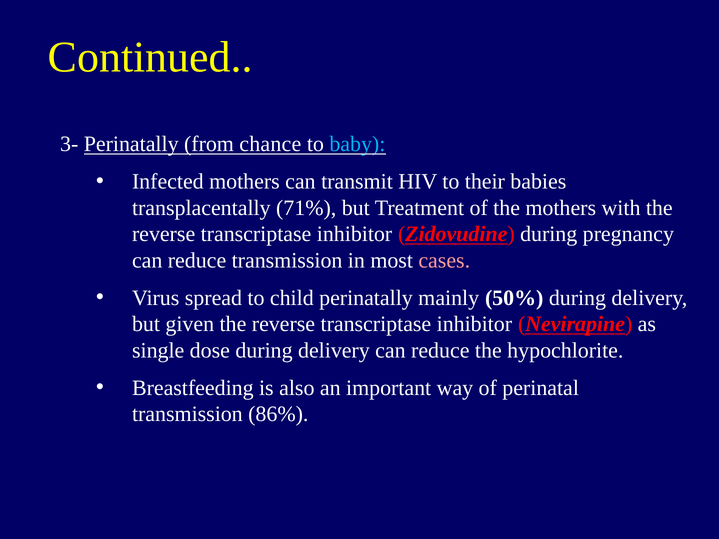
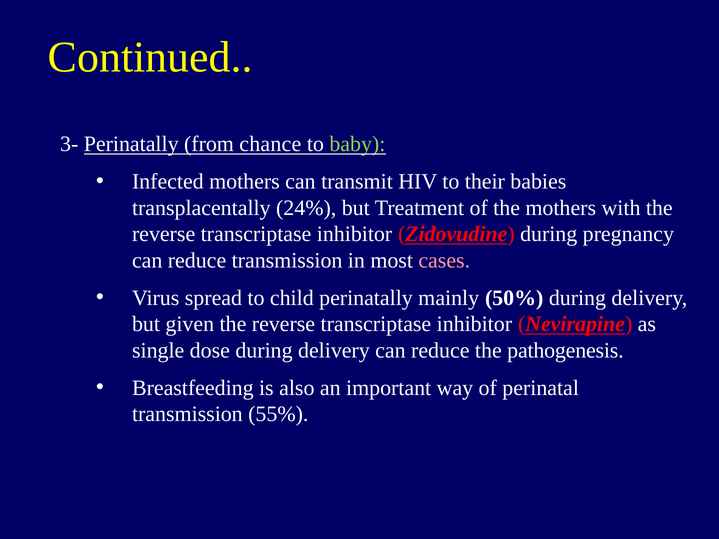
baby colour: light blue -> light green
71%: 71% -> 24%
hypochlorite: hypochlorite -> pathogenesis
86%: 86% -> 55%
